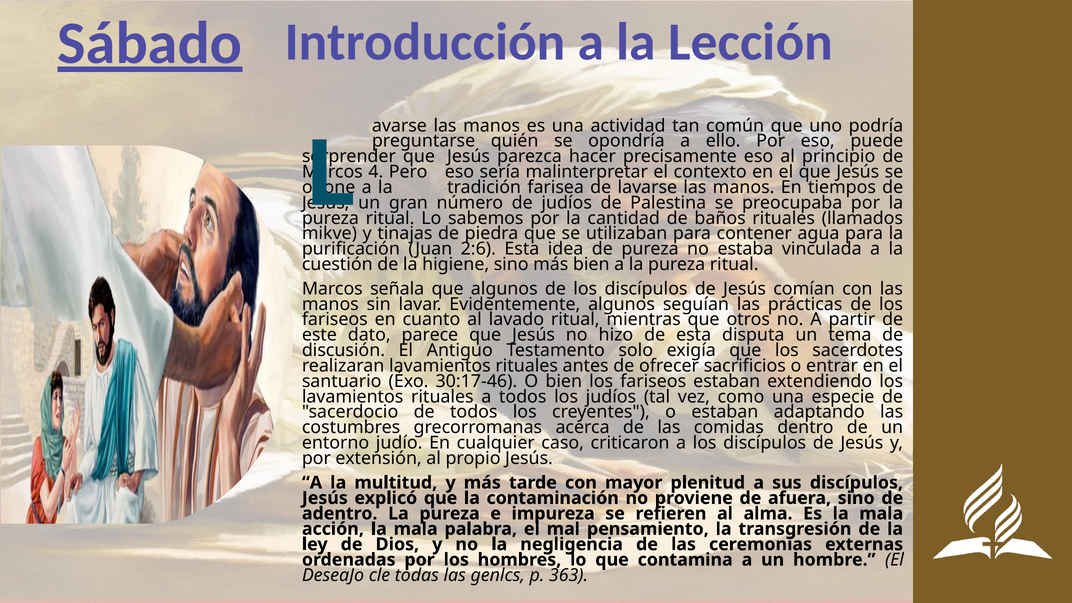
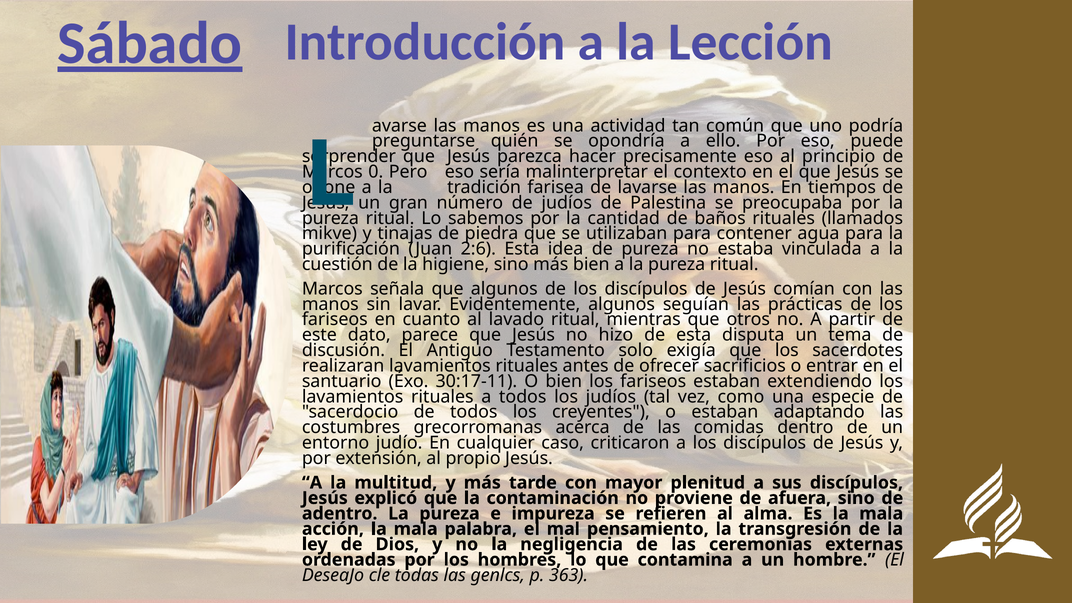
4: 4 -> 0
30:17-46: 30:17-46 -> 30:17-11
